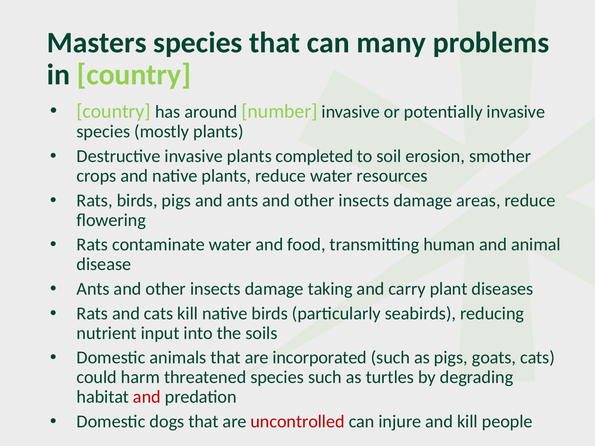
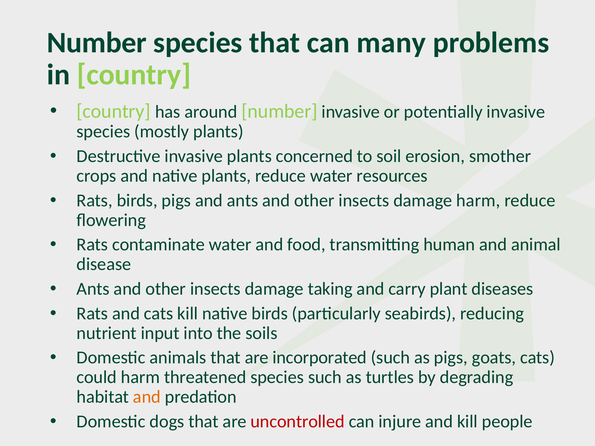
Masters at (97, 43): Masters -> Number
completed: completed -> concerned
damage areas: areas -> harm
and at (147, 397) colour: red -> orange
